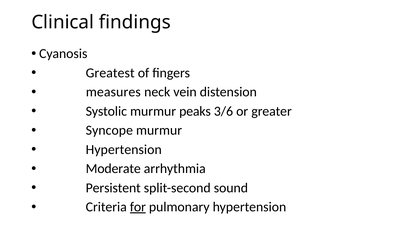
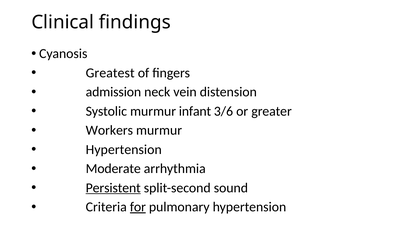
measures: measures -> admission
peaks: peaks -> infant
Syncope: Syncope -> Workers
Persistent underline: none -> present
